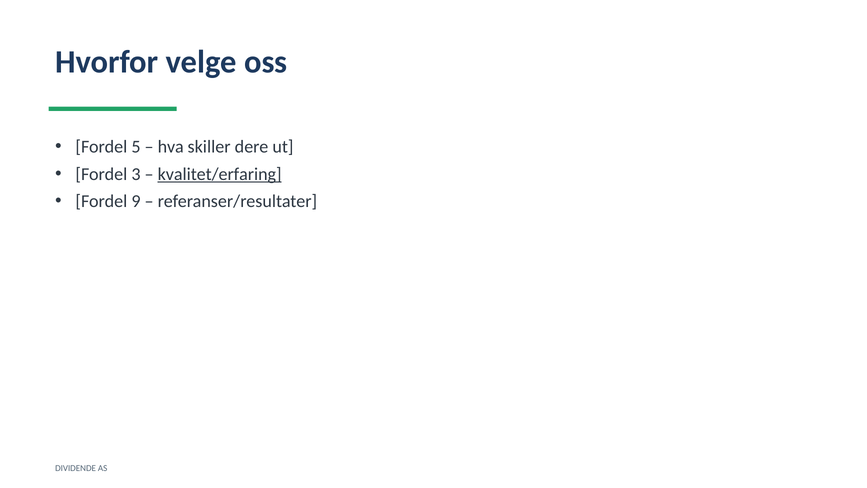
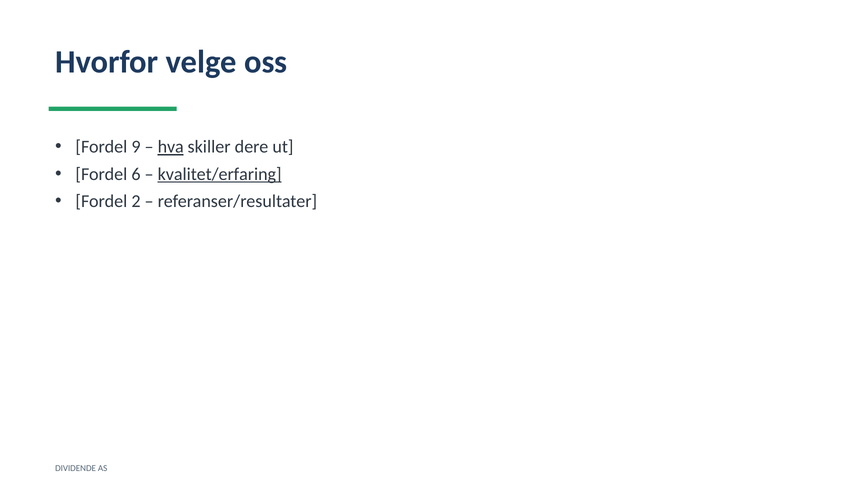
5: 5 -> 9
hva underline: none -> present
3: 3 -> 6
9: 9 -> 2
